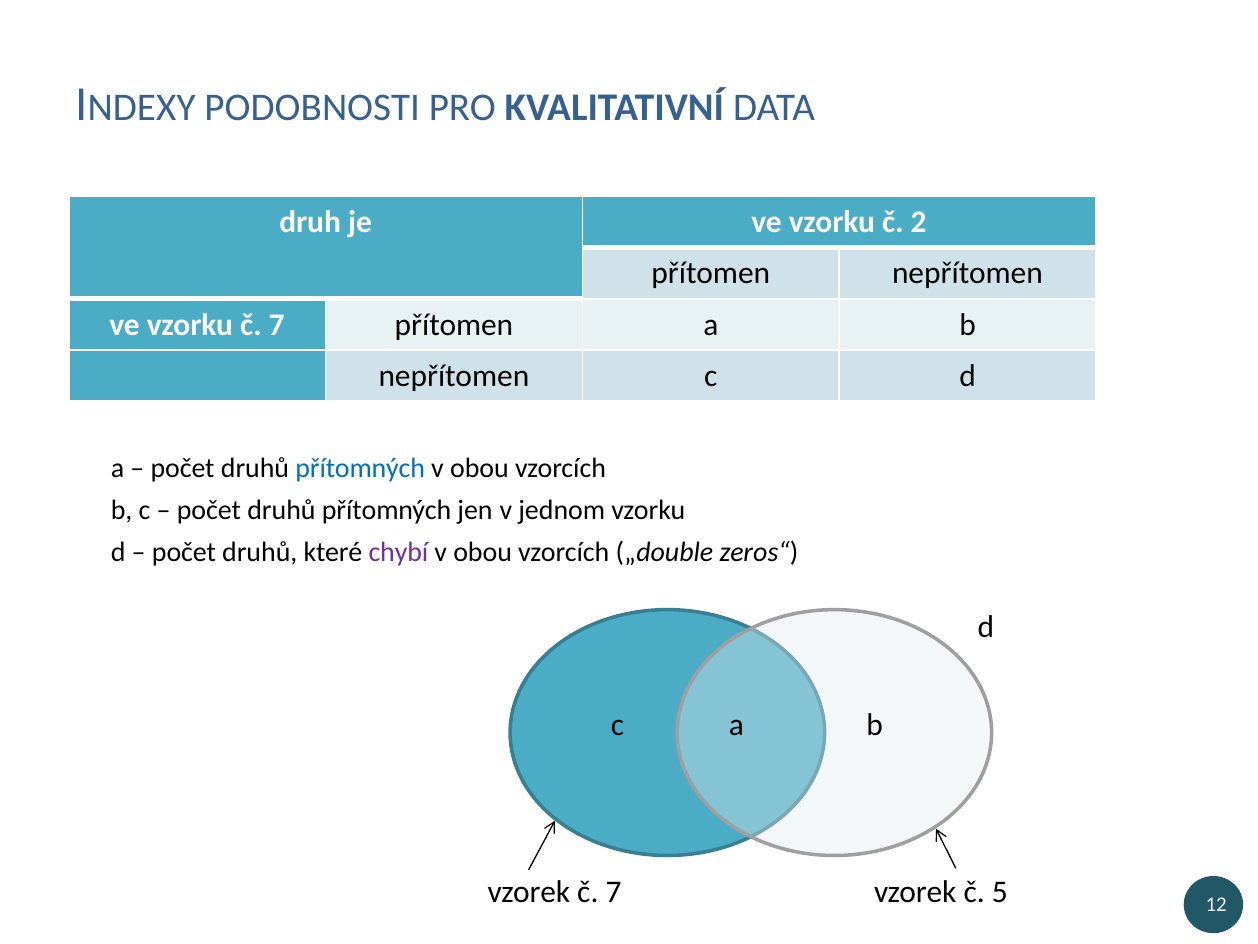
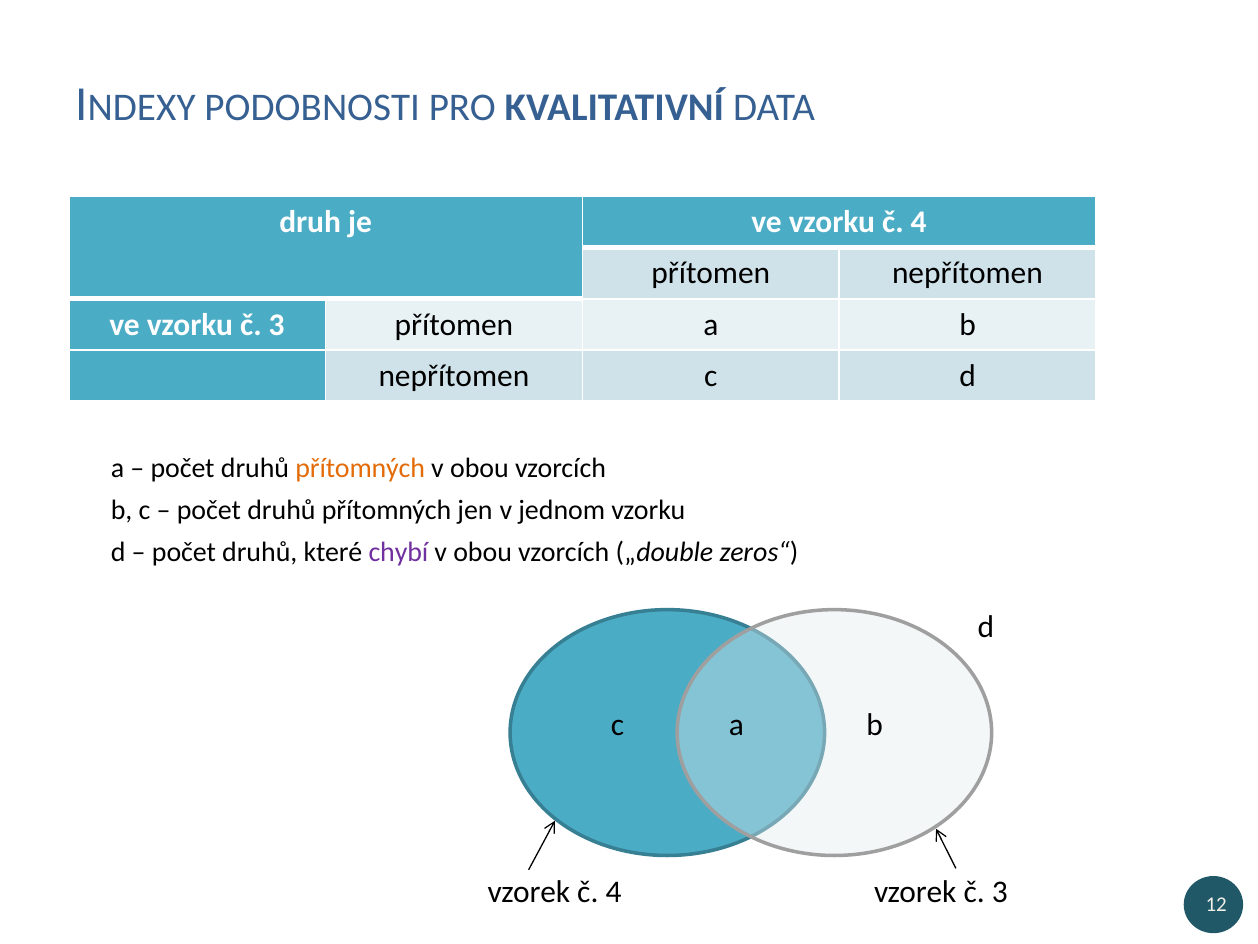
vzorku č 2: 2 -> 4
vzorku č 7: 7 -> 3
přítomných at (360, 468) colour: blue -> orange
vzorek č 7: 7 -> 4
vzorek č 5: 5 -> 3
